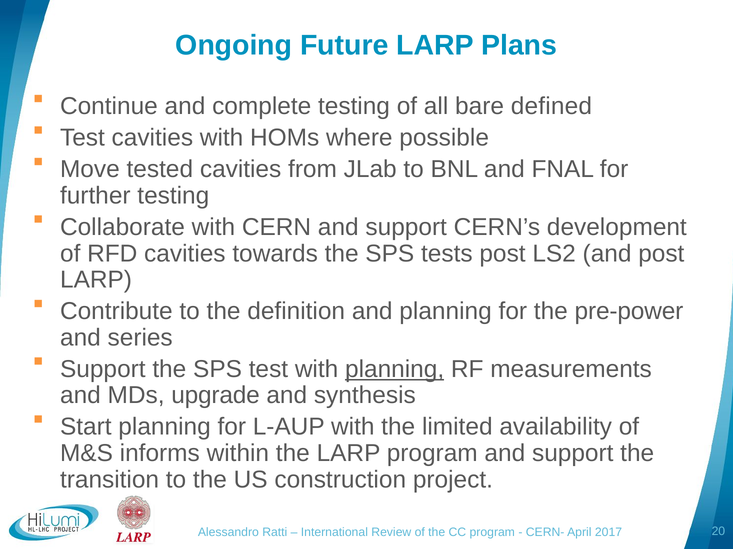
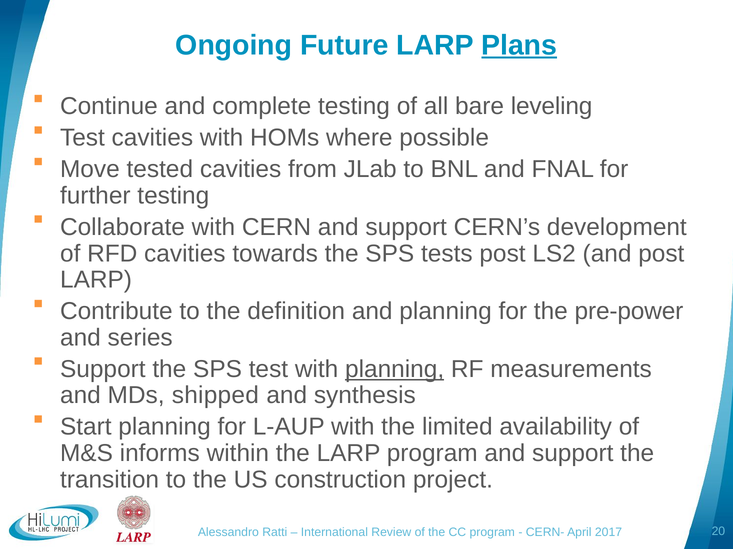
Plans underline: none -> present
defined: defined -> leveling
upgrade: upgrade -> shipped
